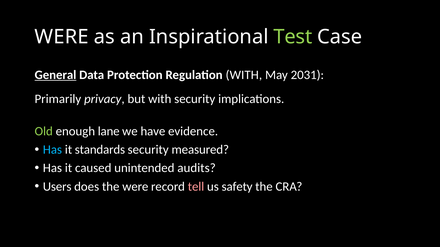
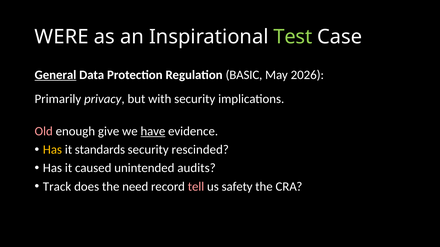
Regulation WITH: WITH -> BASIC
2031: 2031 -> 2026
Old colour: light green -> pink
lane: lane -> give
have underline: none -> present
Has at (52, 150) colour: light blue -> yellow
measured: measured -> rescinded
Users: Users -> Track
the were: were -> need
